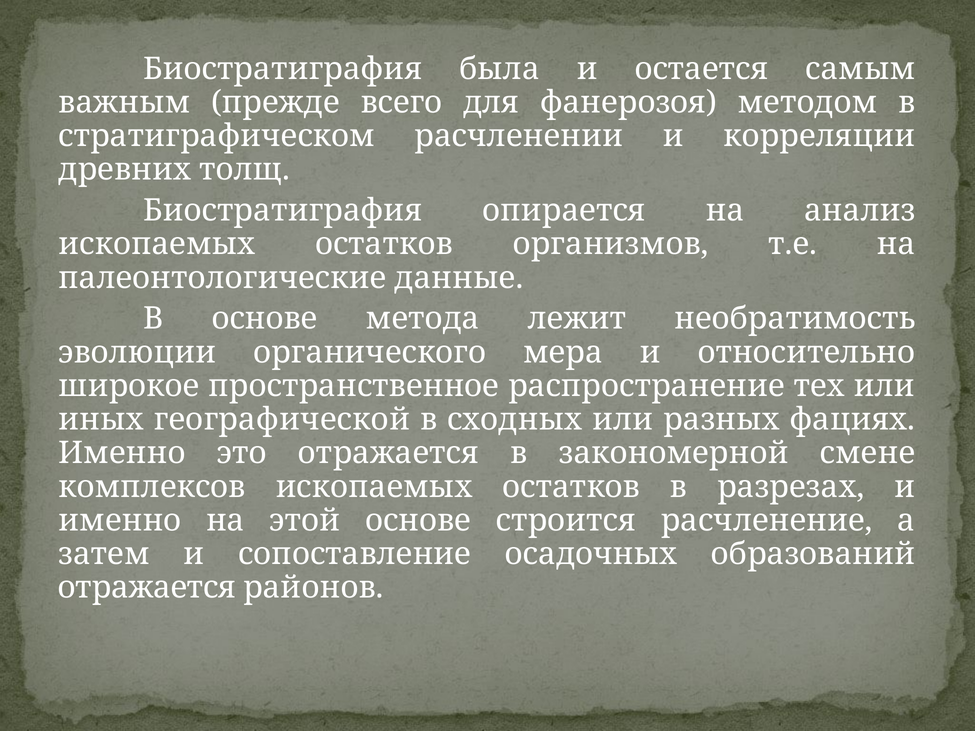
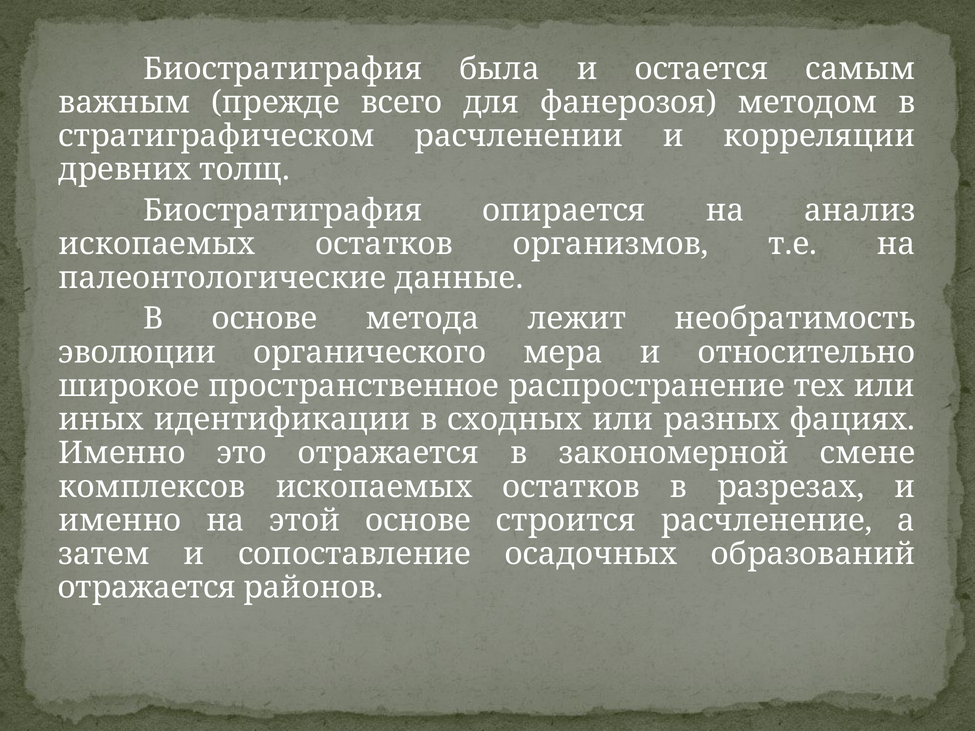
географической: географической -> идентификации
